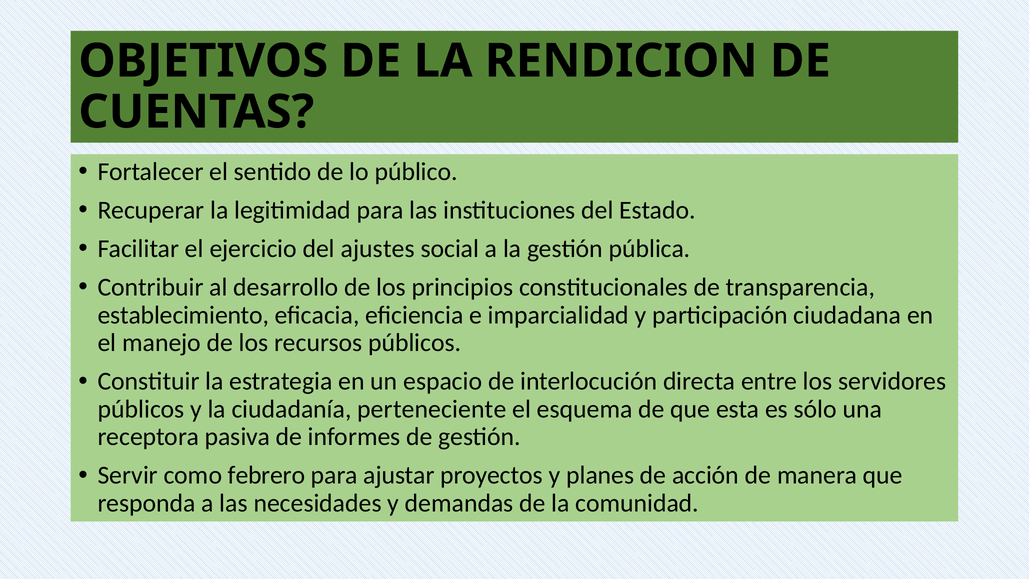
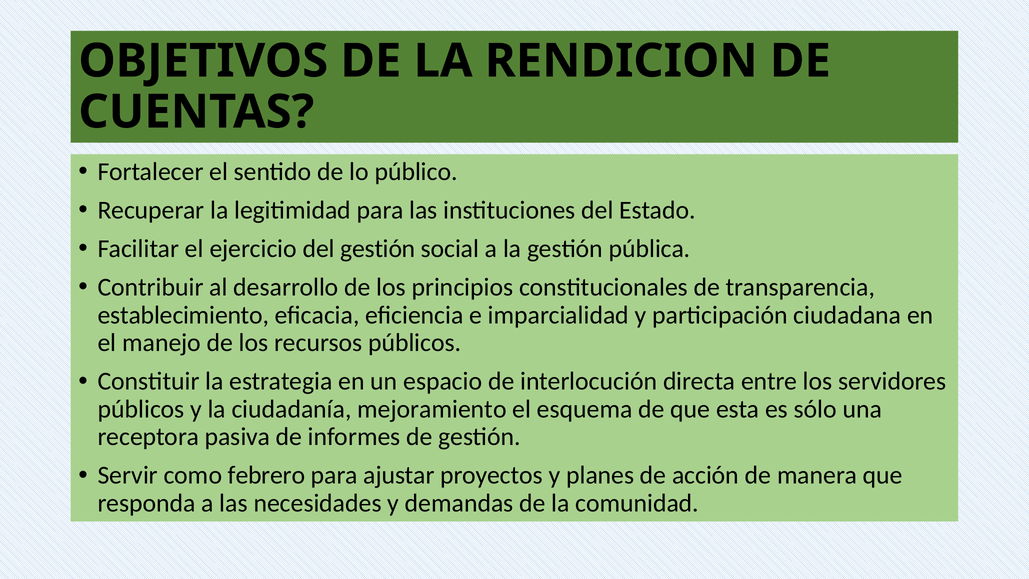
del ajustes: ajustes -> gestión
perteneciente: perteneciente -> mejoramiento
